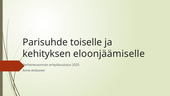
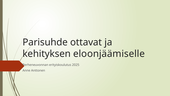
toiselle: toiselle -> ottavat
